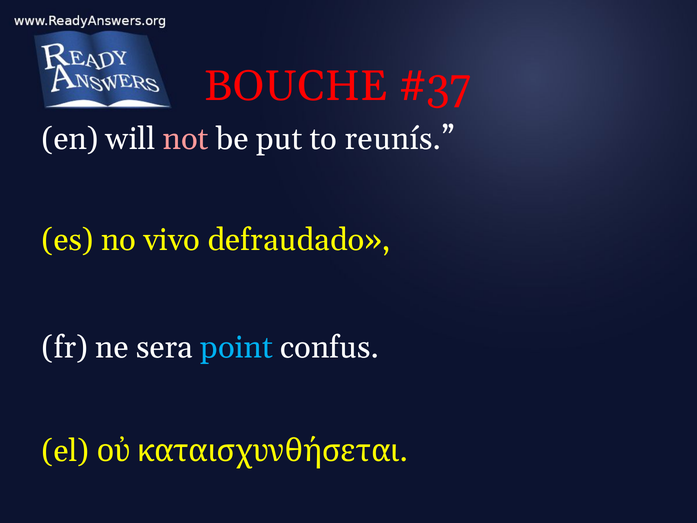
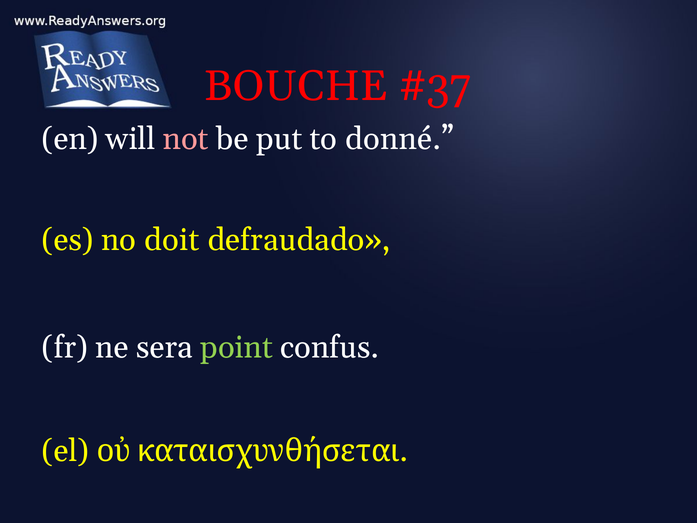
reunís: reunís -> donné
vivo: vivo -> doit
point colour: light blue -> light green
